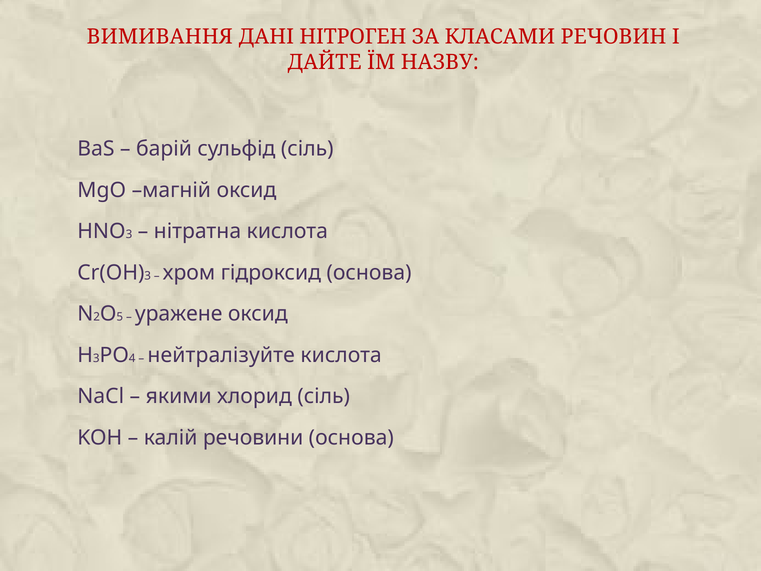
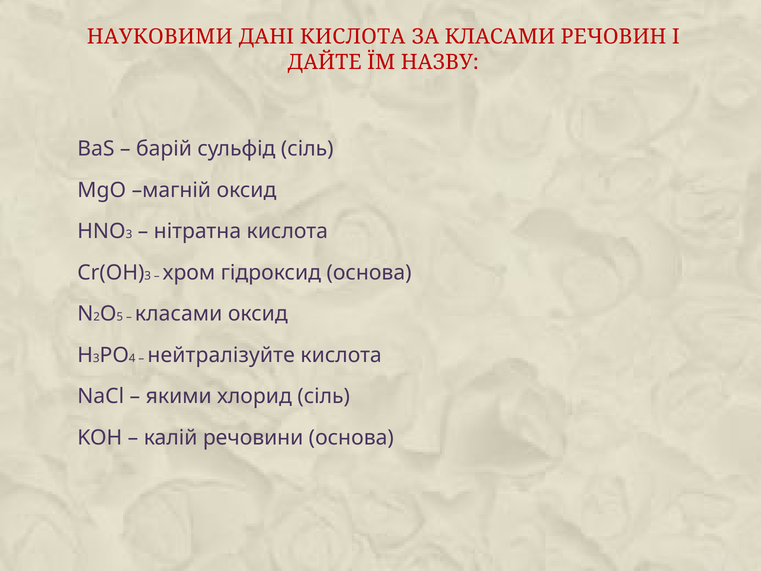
ВИМИВАННЯ: ВИМИВАННЯ -> НАУКОВИМИ
ДАНІ НІТРОГЕН: НІТРОГЕН -> КИСЛОТА
уражене at (179, 314): уражене -> класами
